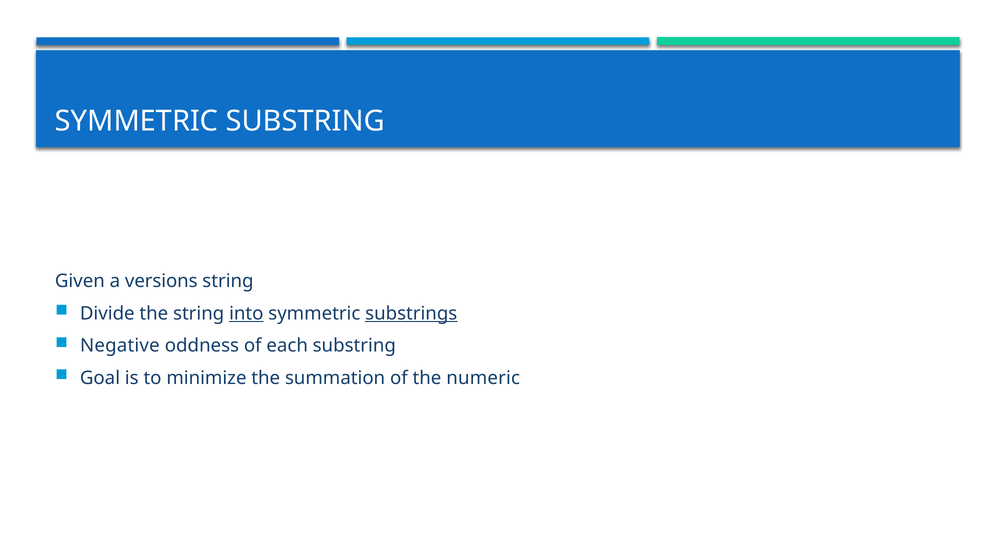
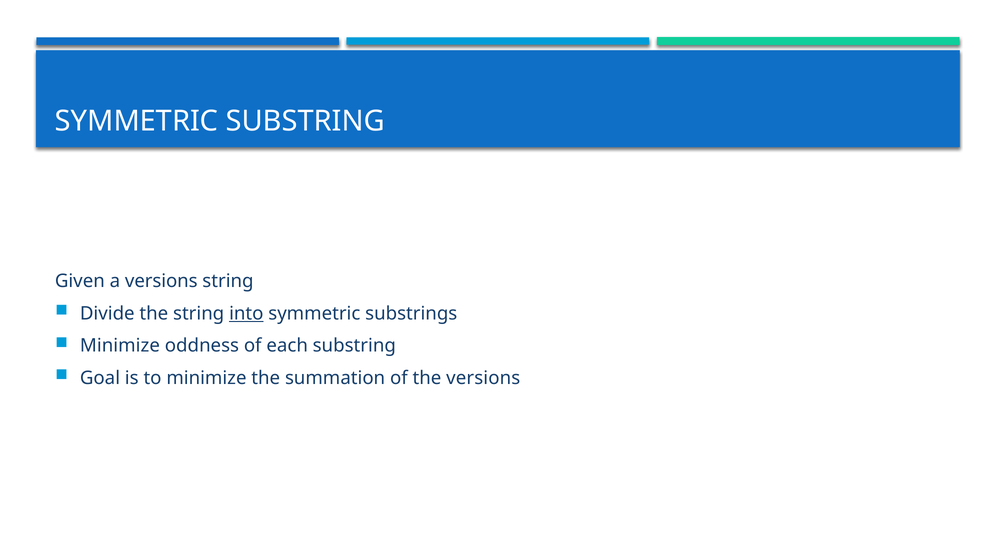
substrings underline: present -> none
Negative at (120, 346): Negative -> Minimize
the numeric: numeric -> versions
